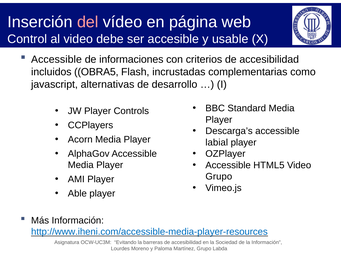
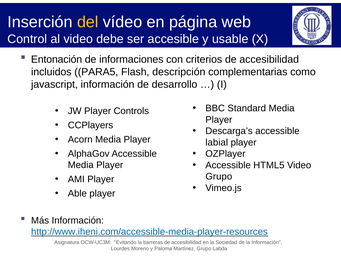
del colour: pink -> yellow
Accessible at (56, 59): Accessible -> Entonación
OBRA5: OBRA5 -> PARA5
incrustadas: incrustadas -> descripción
javascript alternativas: alternativas -> información
